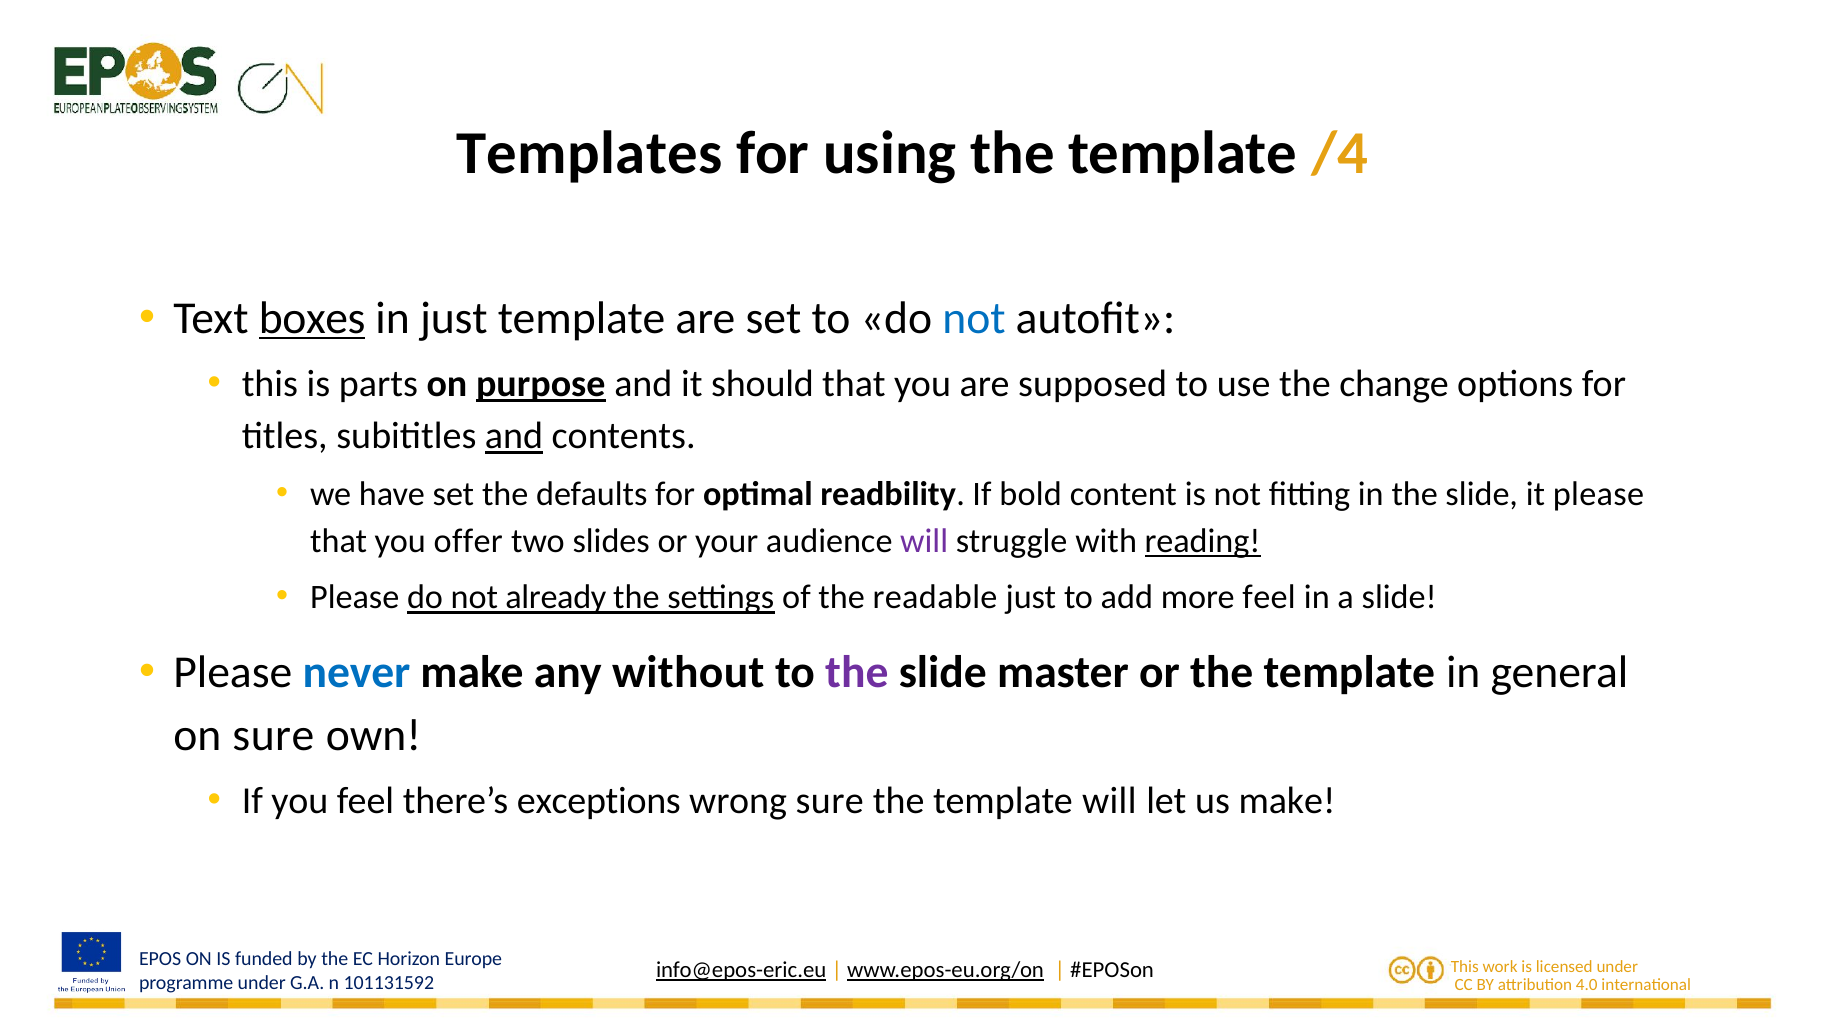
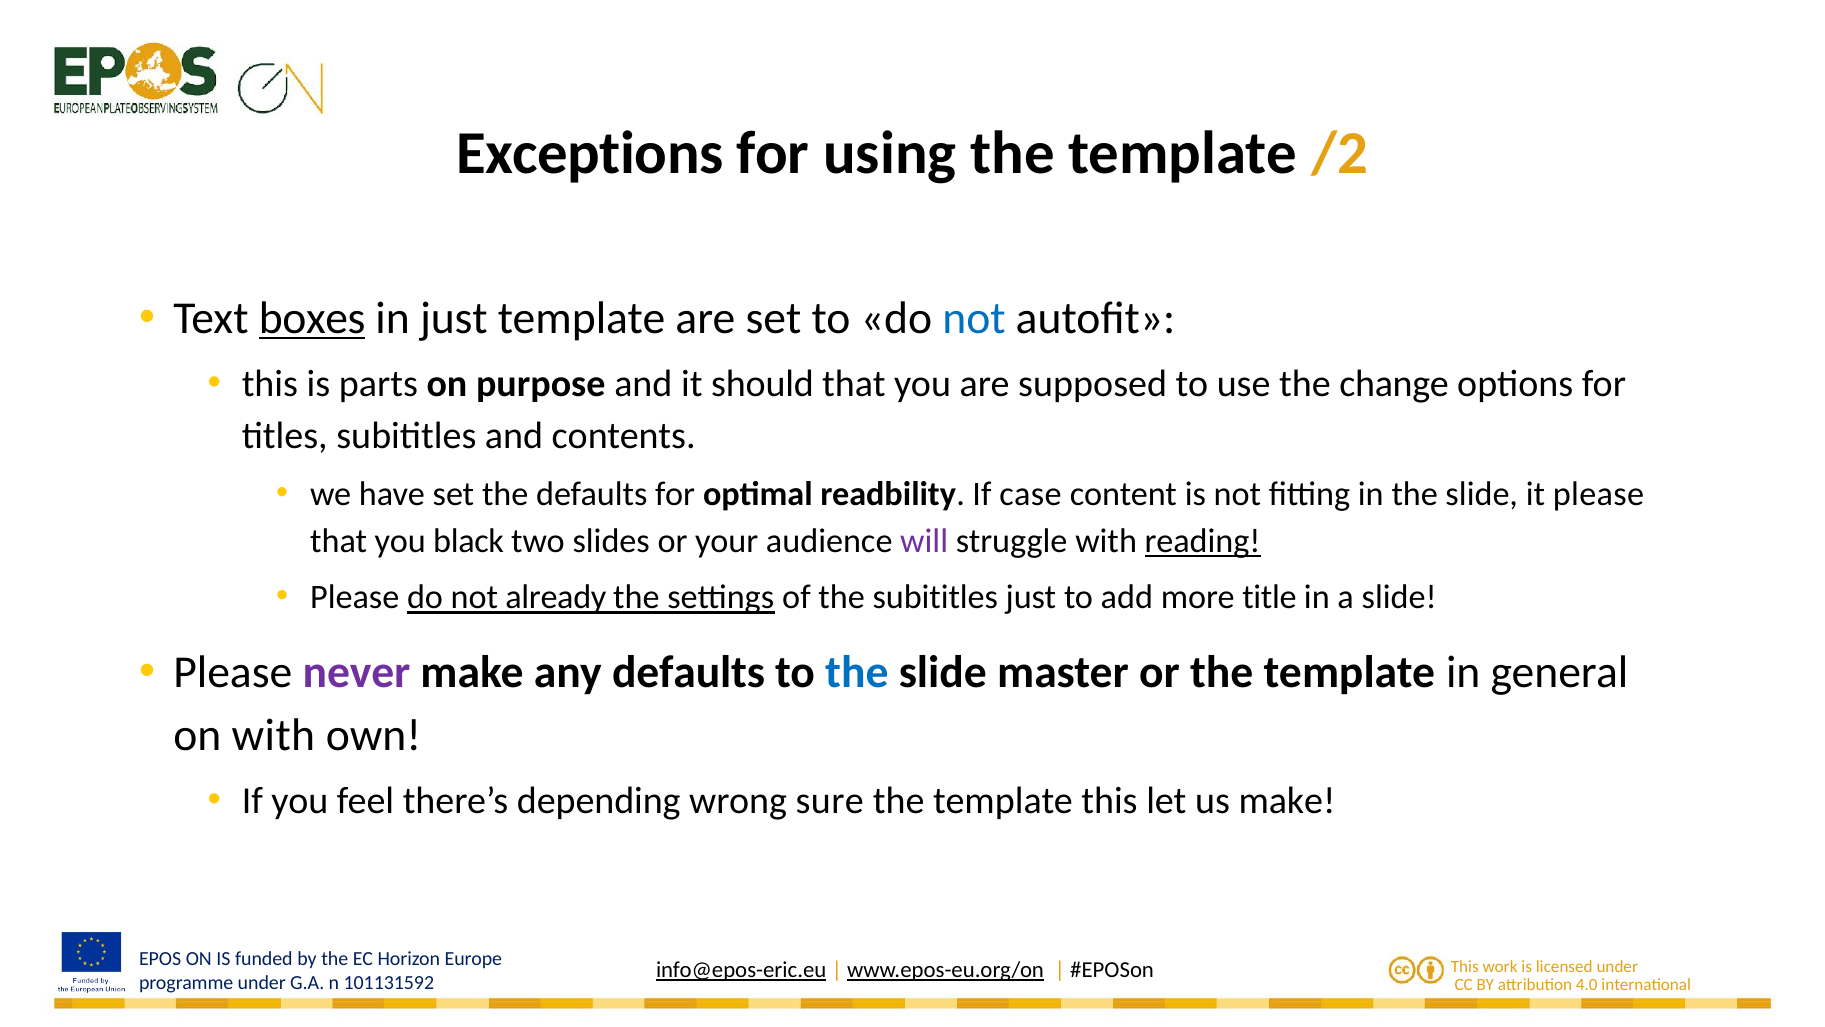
Templates: Templates -> Exceptions
/4: /4 -> /2
purpose underline: present -> none
and at (514, 436) underline: present -> none
bold: bold -> case
offer: offer -> black
the readable: readable -> subititles
more feel: feel -> title
never colour: blue -> purple
any without: without -> defaults
the at (857, 673) colour: purple -> blue
on sure: sure -> with
exceptions: exceptions -> depending
template will: will -> this
